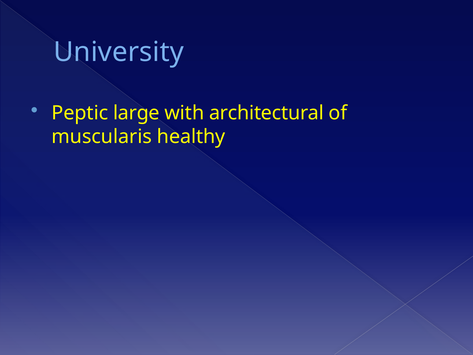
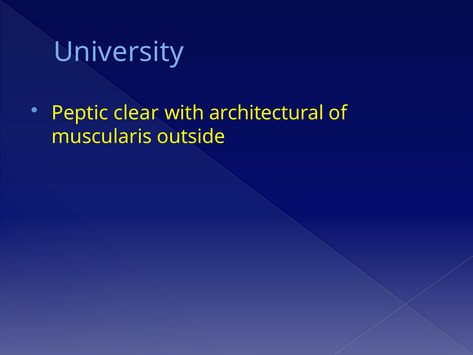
large: large -> clear
healthy: healthy -> outside
